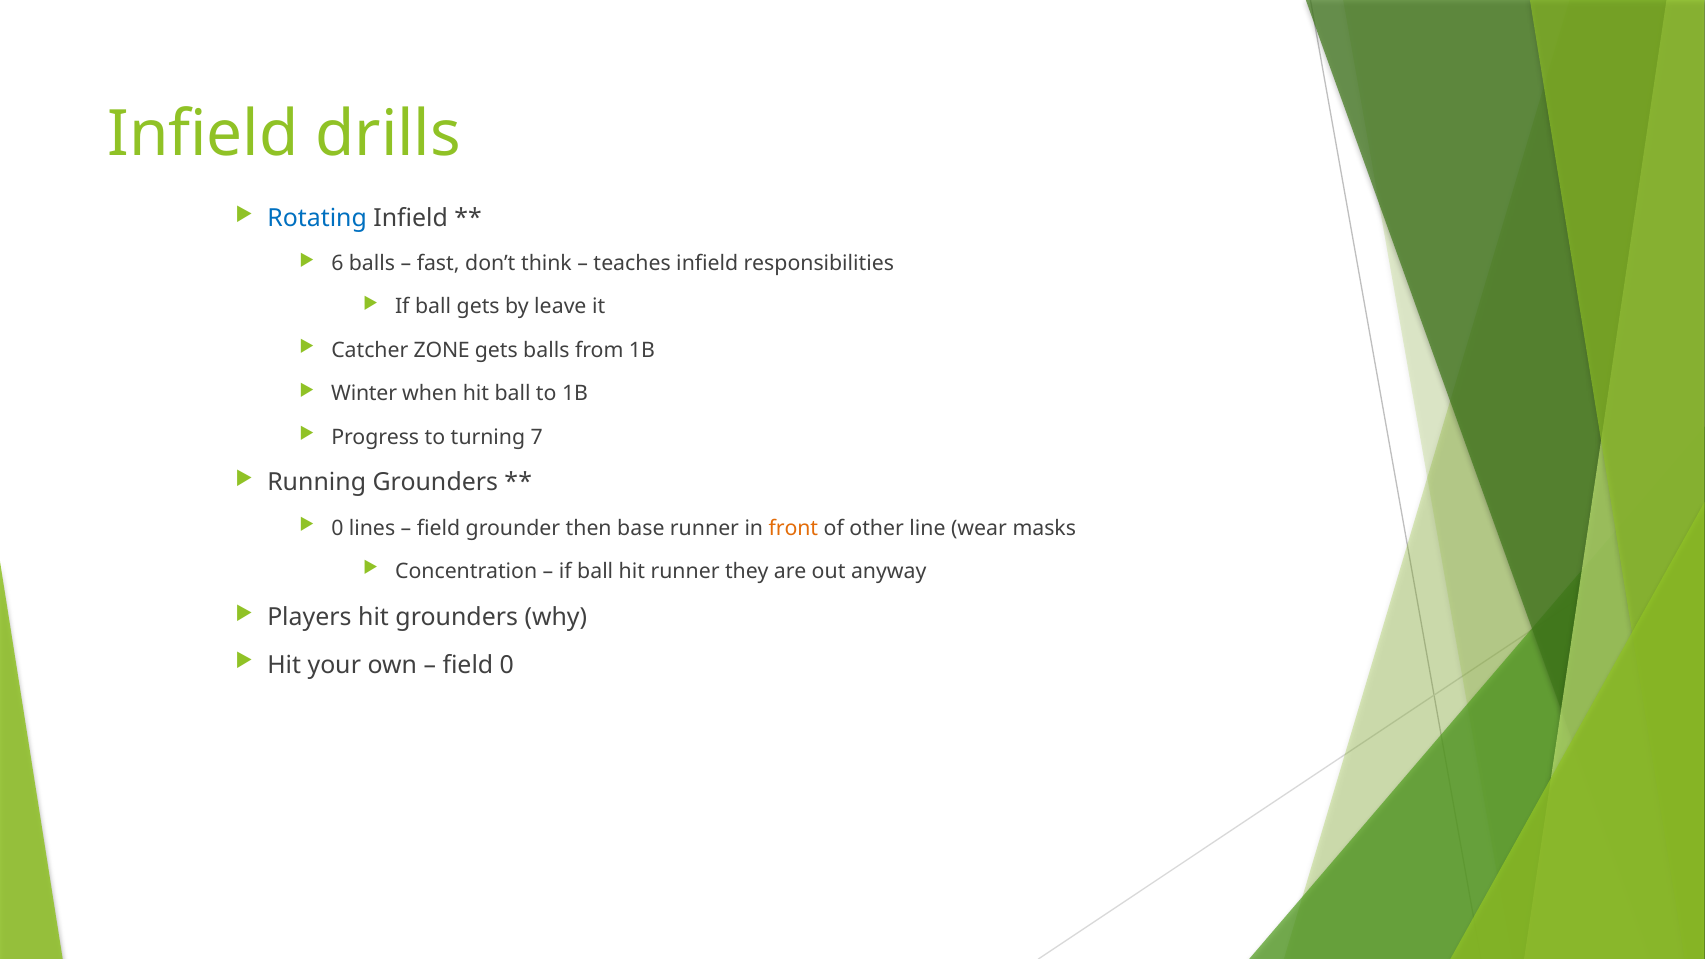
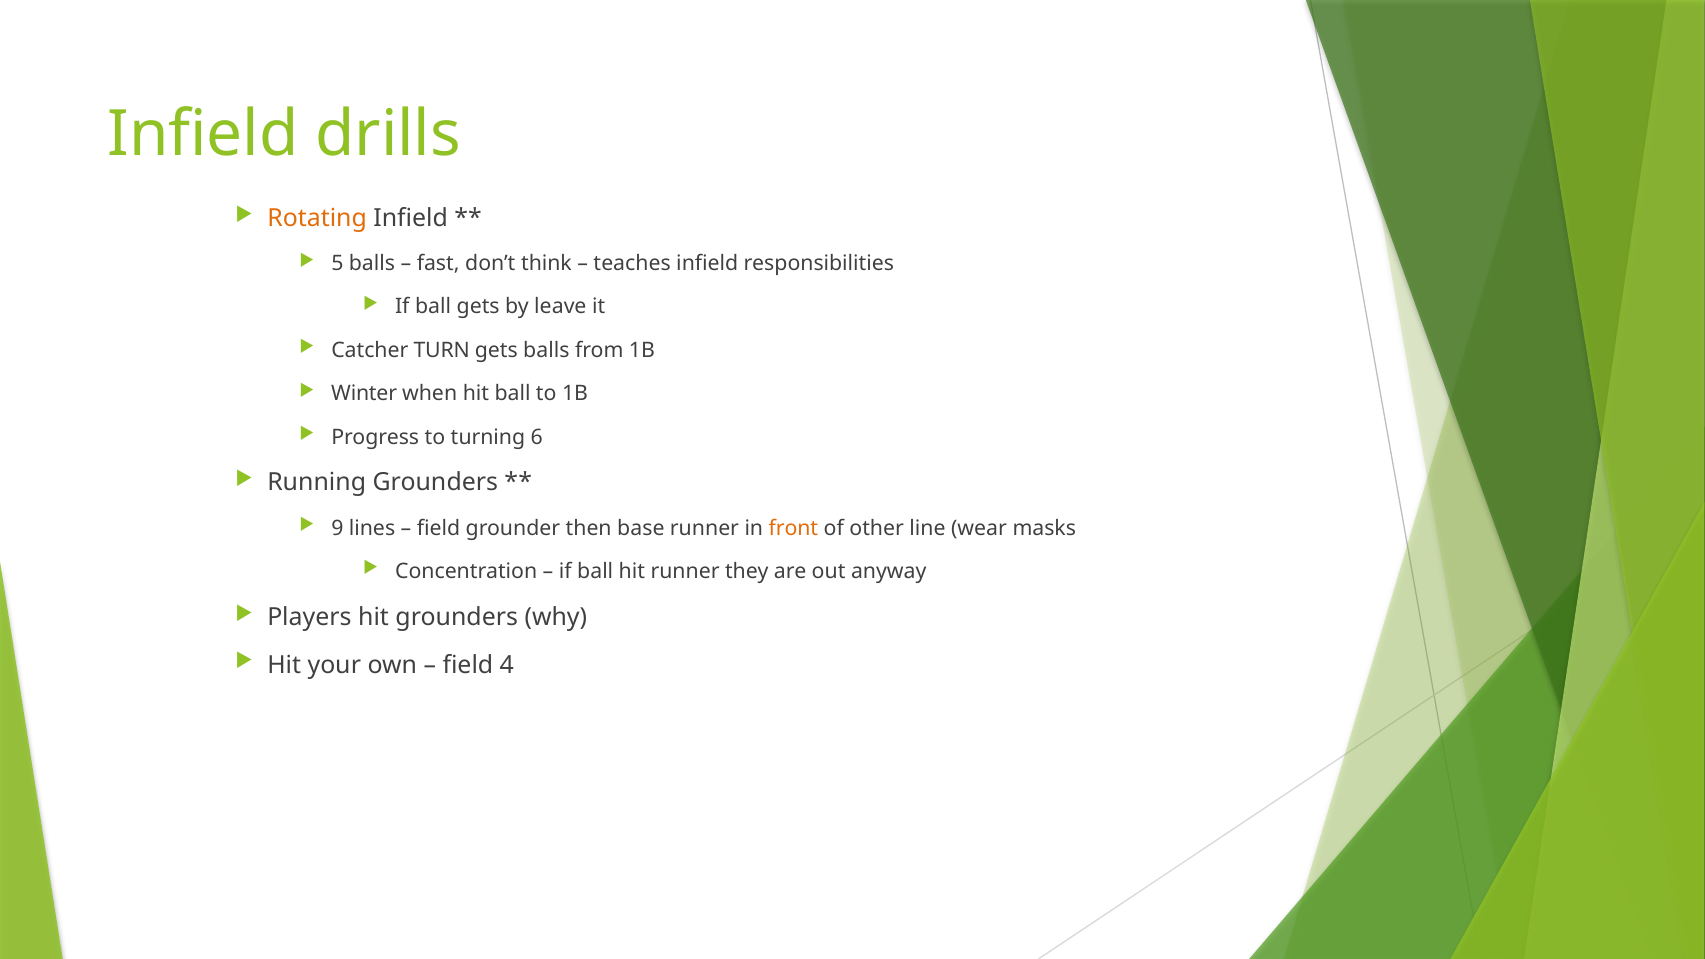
Rotating colour: blue -> orange
6: 6 -> 5
ZONE: ZONE -> TURN
7: 7 -> 6
0 at (337, 528): 0 -> 9
field 0: 0 -> 4
